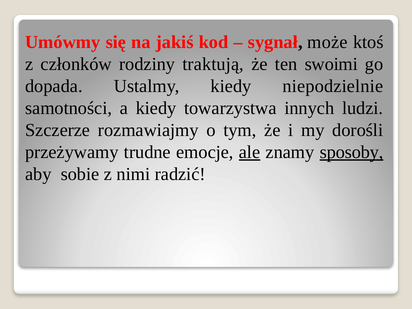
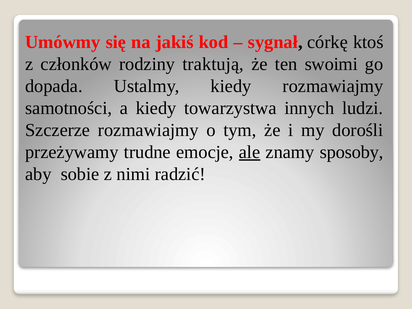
może: może -> córkę
kiedy niepodzielnie: niepodzielnie -> rozmawiajmy
sposoby underline: present -> none
